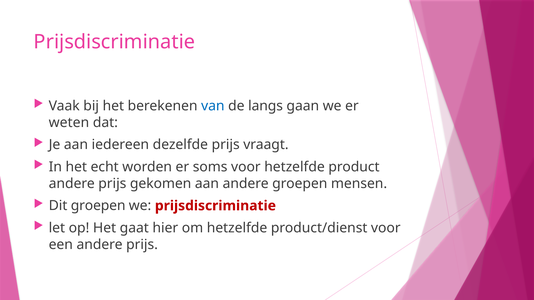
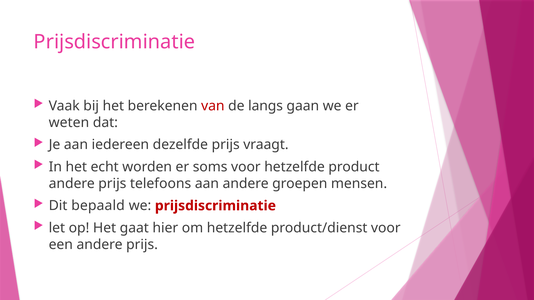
van colour: blue -> red
gekomen: gekomen -> telefoons
Dit groepen: groepen -> bepaald
